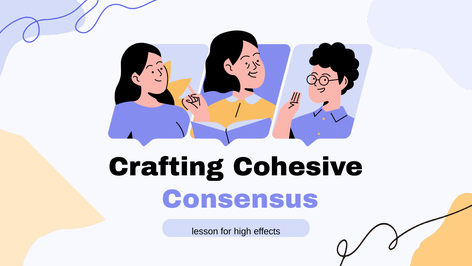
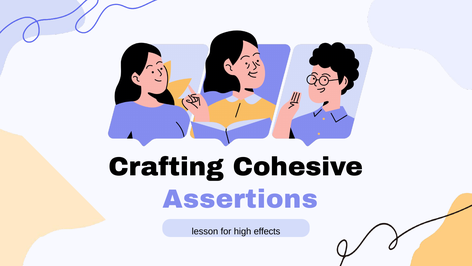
Consensus: Consensus -> Assertions
